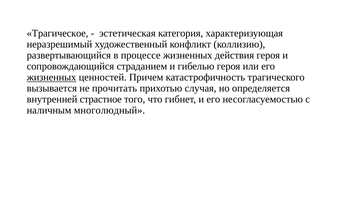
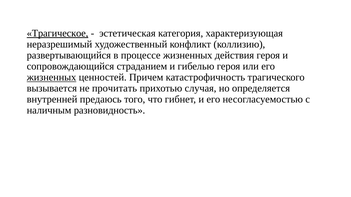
Трагическое underline: none -> present
страстное: страстное -> предаюсь
многолюдный: многолюдный -> разновидность
